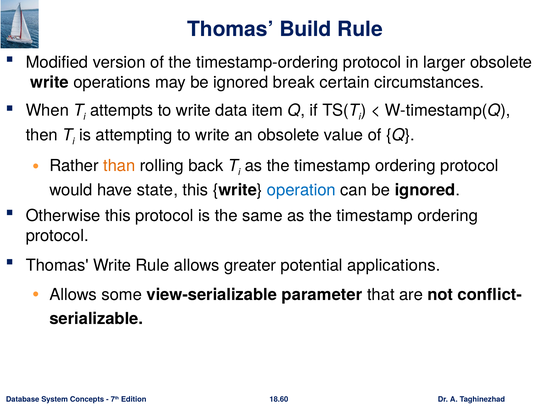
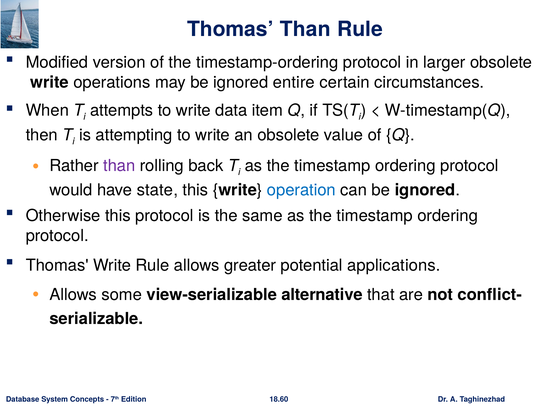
Thomas Build: Build -> Than
break: break -> entire
than at (119, 166) colour: orange -> purple
parameter: parameter -> alternative
